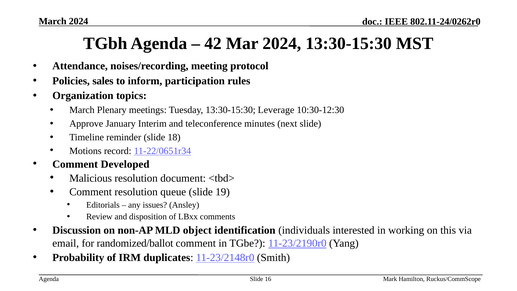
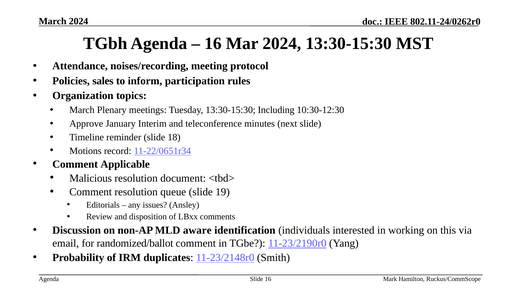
42 at (213, 44): 42 -> 16
Leverage: Leverage -> Including
Developed: Developed -> Applicable
object: object -> aware
